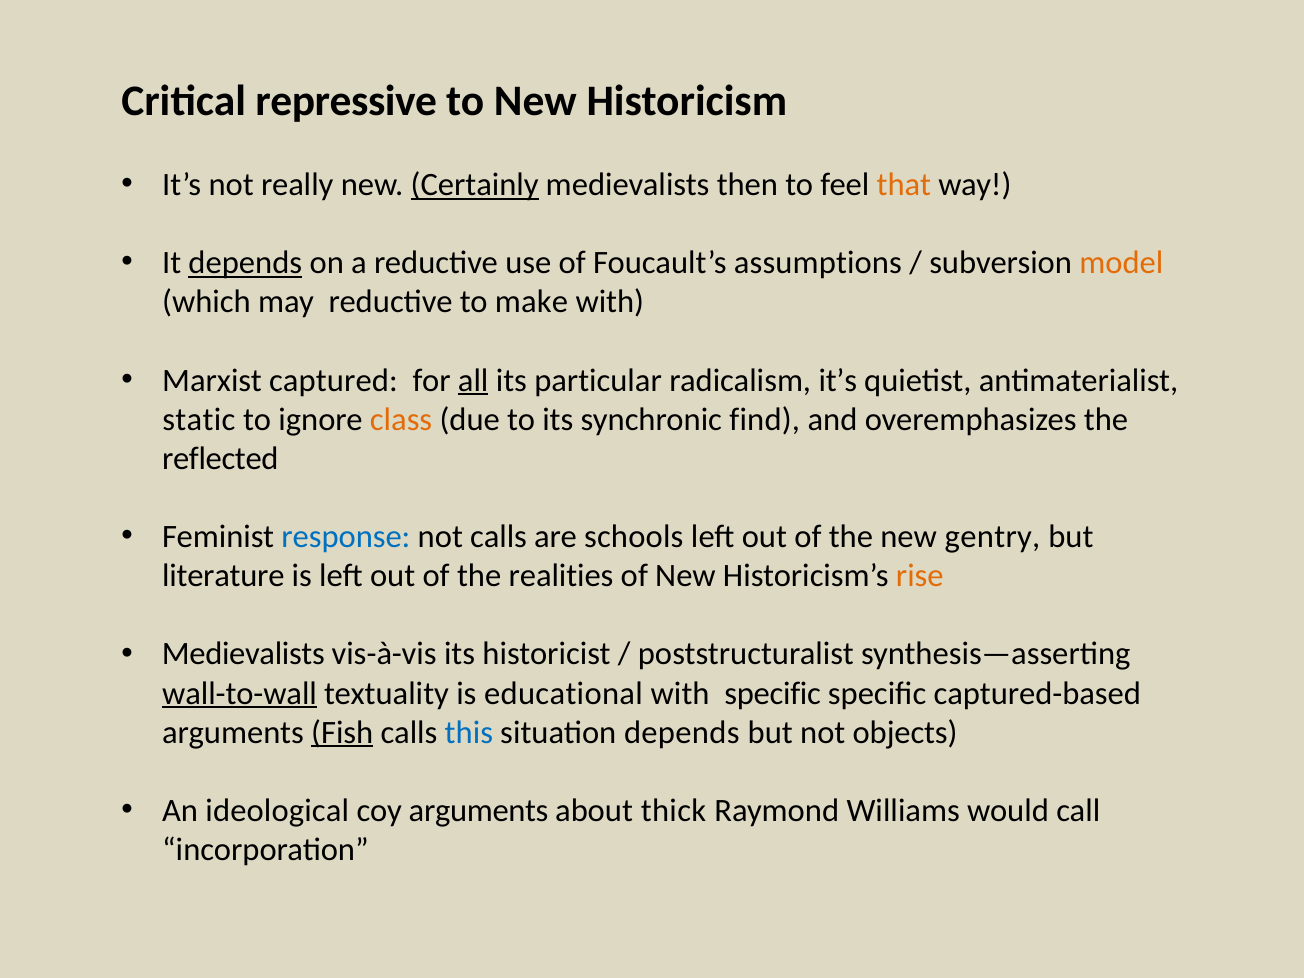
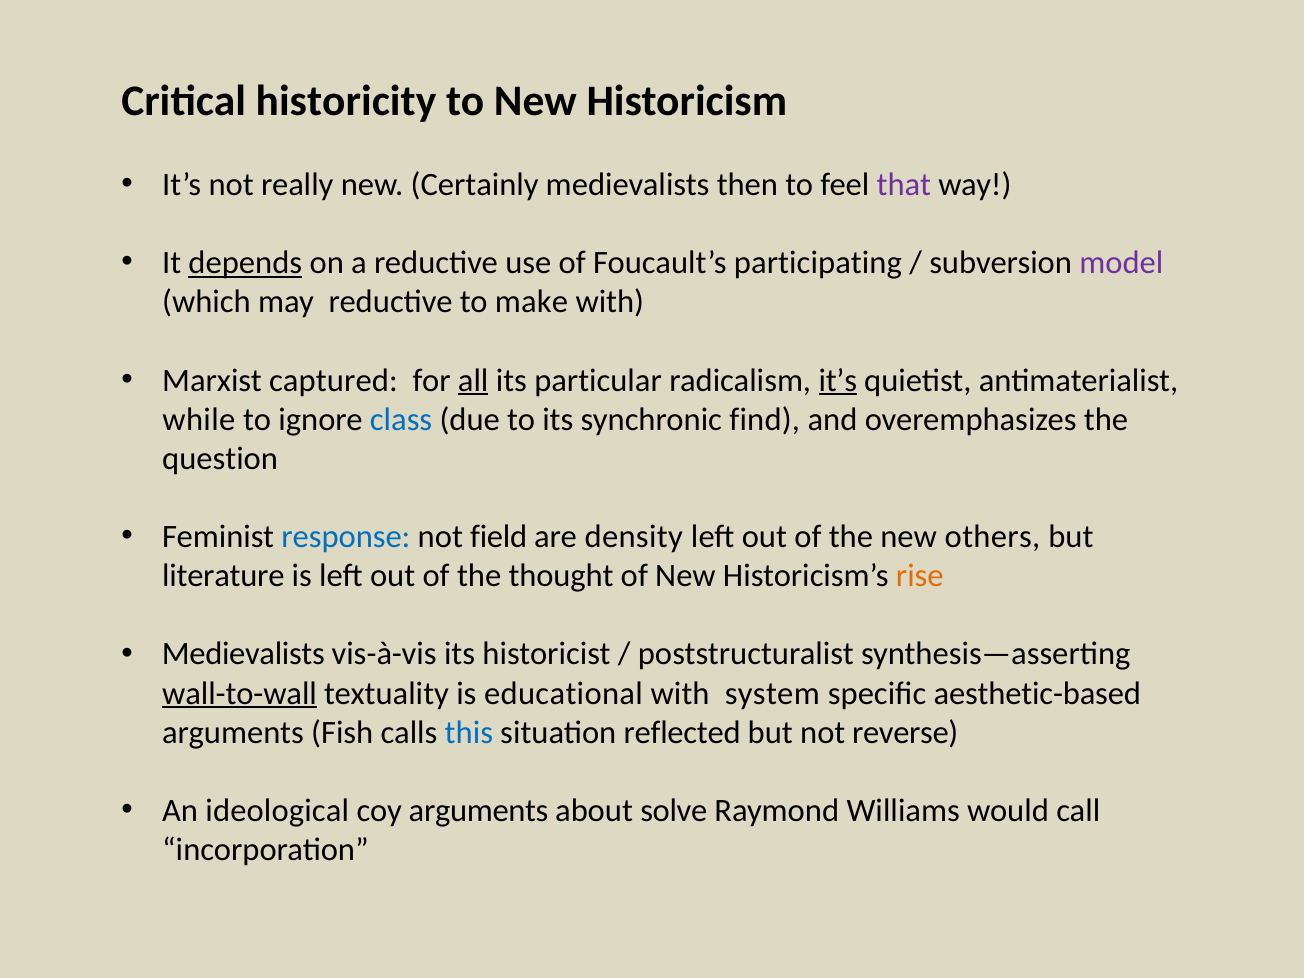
repressive: repressive -> historicity
Certainly underline: present -> none
that colour: orange -> purple
assumptions: assumptions -> participating
model colour: orange -> purple
it’s at (838, 380) underline: none -> present
static: static -> while
class colour: orange -> blue
reflected: reflected -> question
not calls: calls -> field
schools: schools -> density
gentry: gentry -> others
realities: realities -> thought
with specific: specific -> system
captured-based: captured-based -> aesthetic-based
Fish underline: present -> none
situation depends: depends -> reflected
objects: objects -> reverse
thick: thick -> solve
